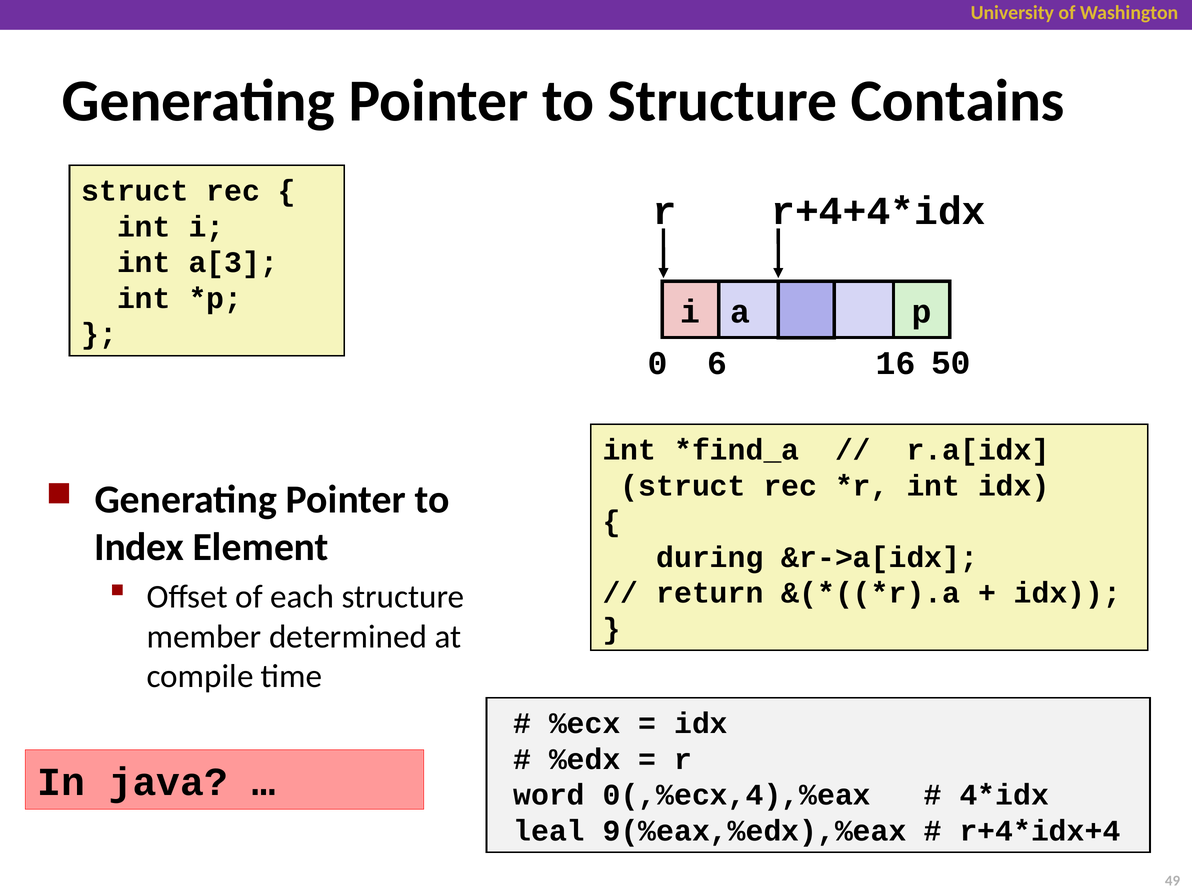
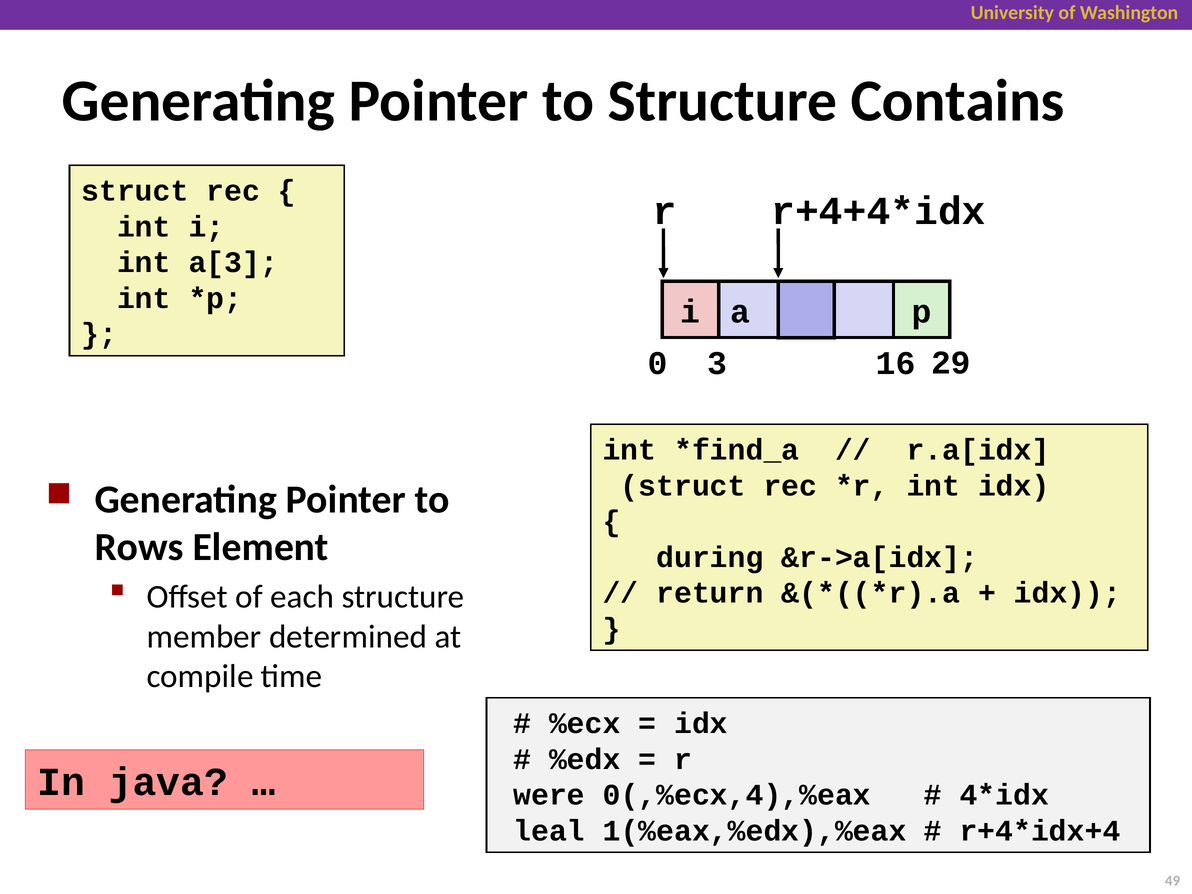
6: 6 -> 3
50: 50 -> 29
Index: Index -> Rows
word: word -> were
9(%eax,%edx),%eax: 9(%eax,%edx),%eax -> 1(%eax,%edx),%eax
